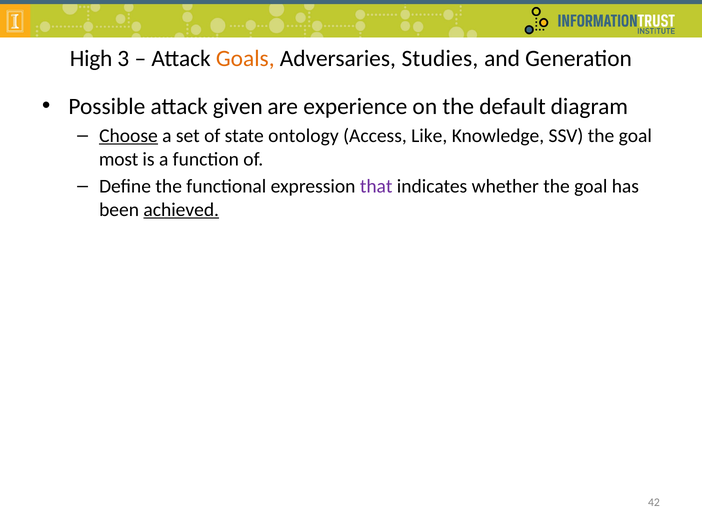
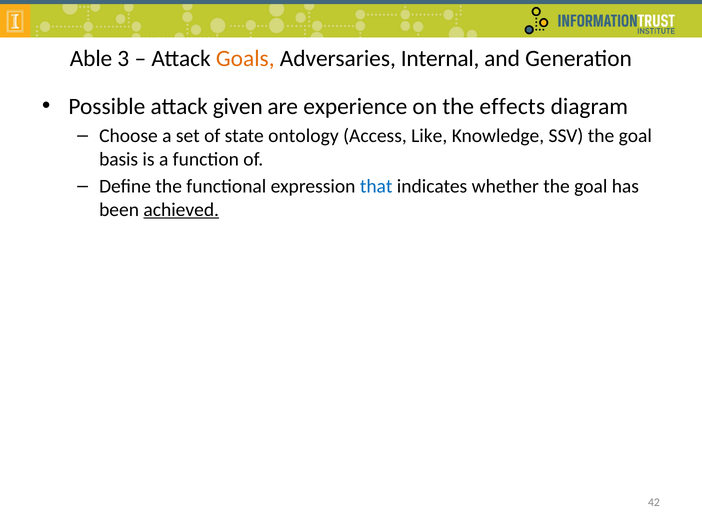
High: High -> Able
Studies: Studies -> Internal
default: default -> effects
Choose underline: present -> none
most: most -> basis
that colour: purple -> blue
